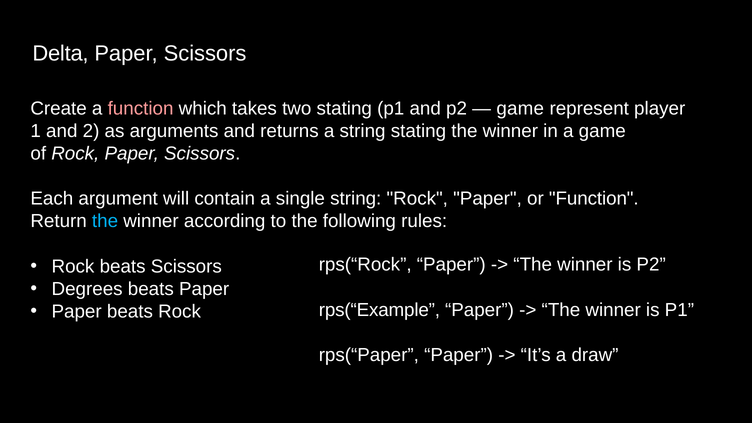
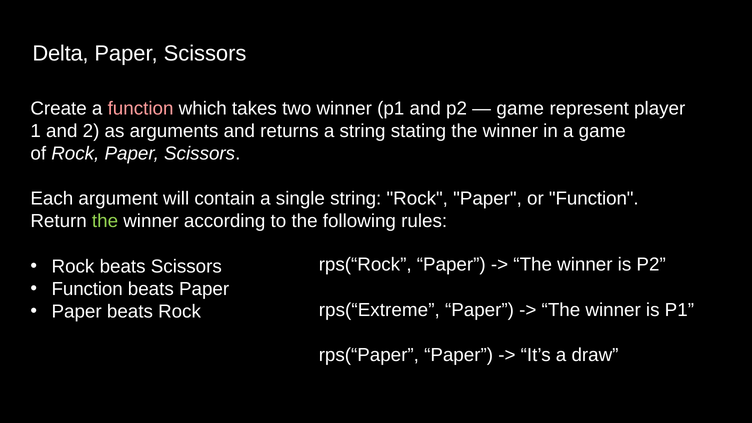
two stating: stating -> winner
the at (105, 221) colour: light blue -> light green
Degrees at (87, 289): Degrees -> Function
rps(“Example: rps(“Example -> rps(“Extreme
